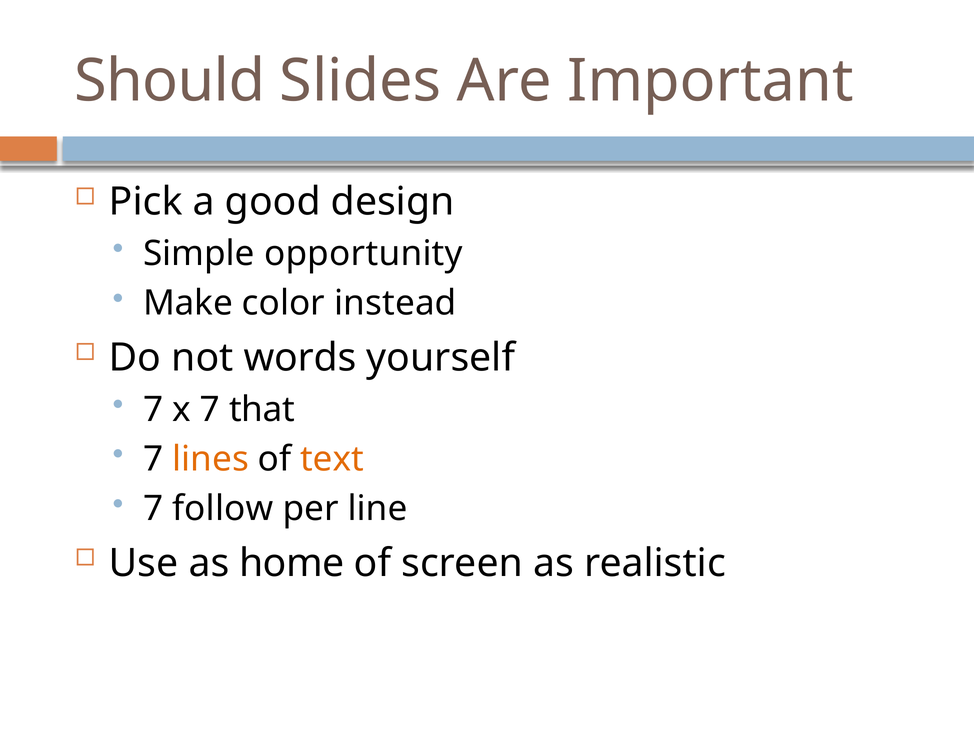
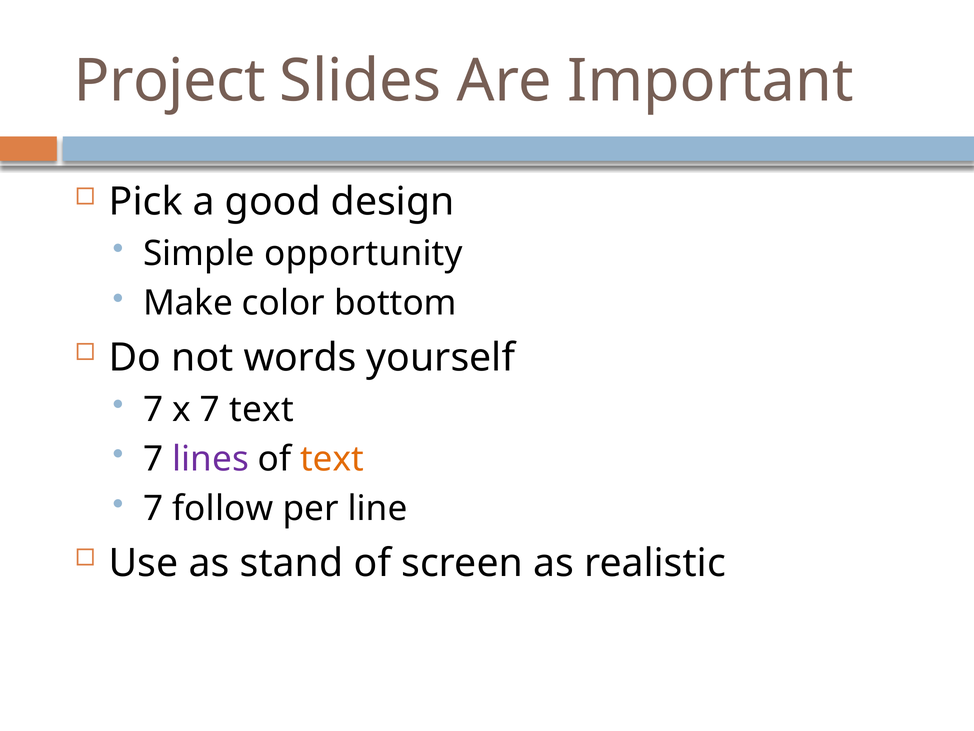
Should: Should -> Project
instead: instead -> bottom
7 that: that -> text
lines colour: orange -> purple
home: home -> stand
